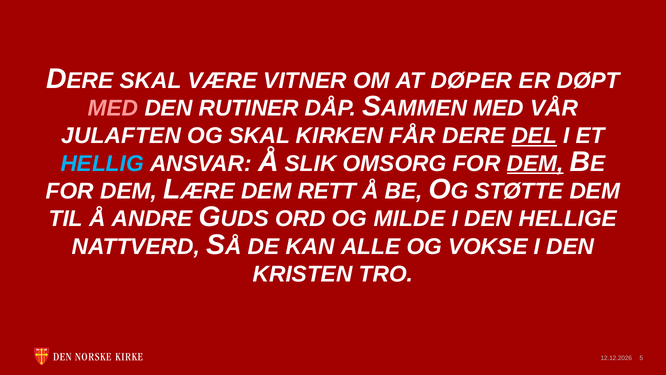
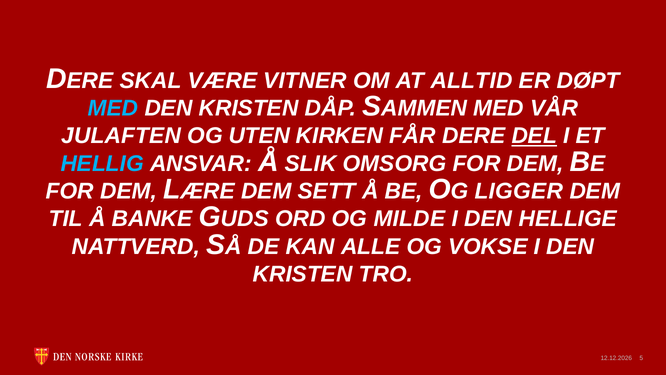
DØPER: DØPER -> ALLTID
MED at (113, 108) colour: pink -> light blue
RUTINER at (249, 108): RUTINER -> KRISTEN
OG SKAL: SKAL -> UTEN
DEM at (535, 163) underline: present -> none
RETT: RETT -> SETT
STØTTE: STØTTE -> LIGGER
ANDRE: ANDRE -> BANKE
